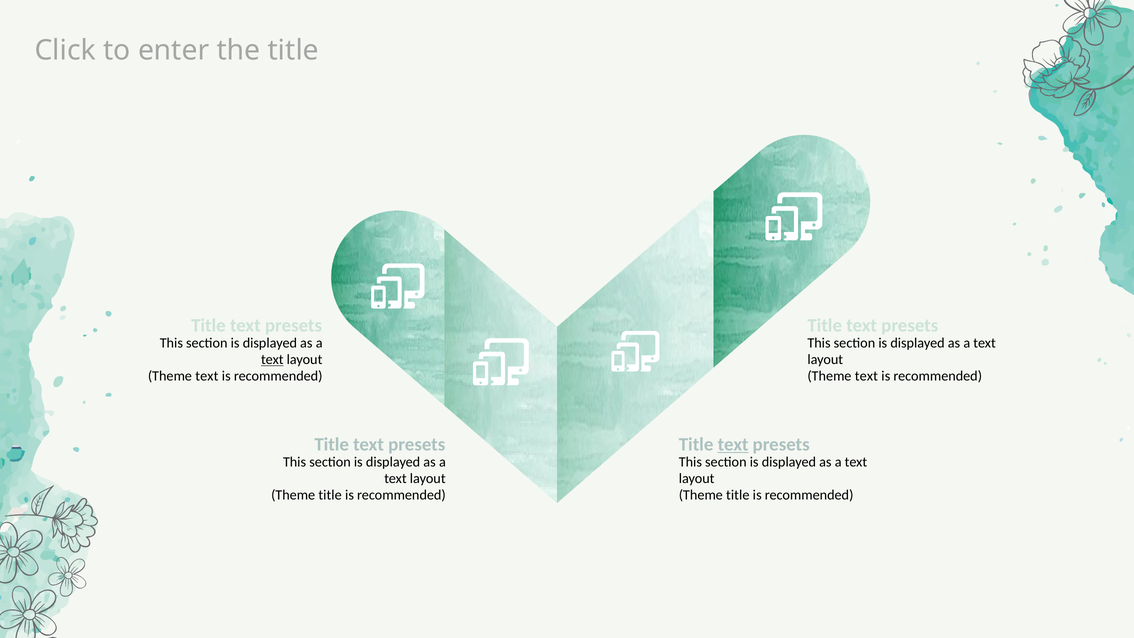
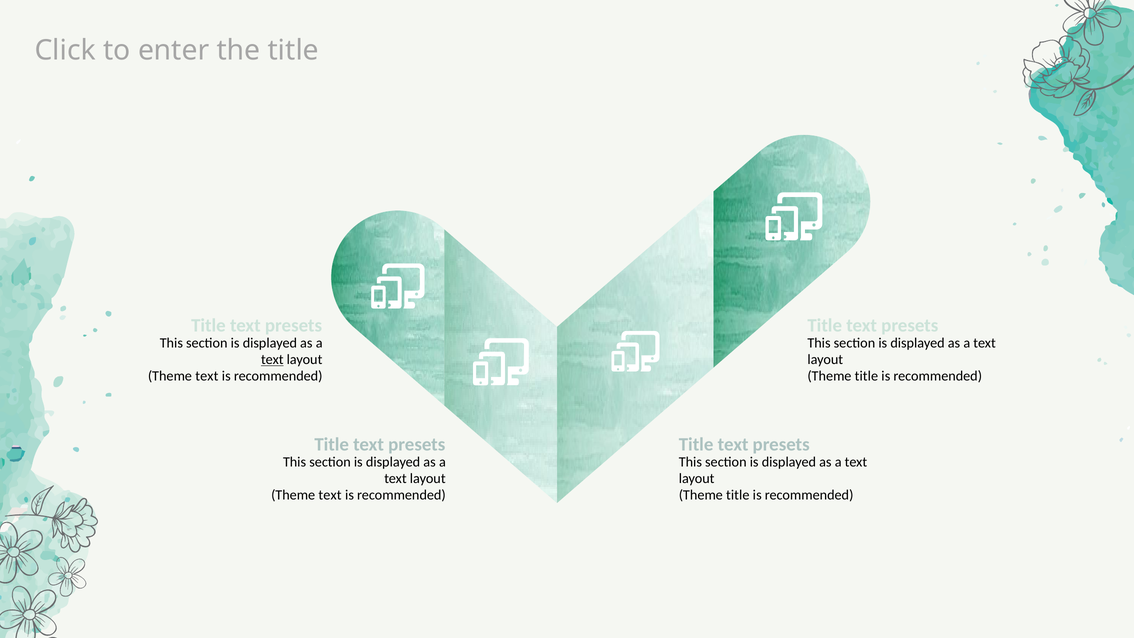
text at (866, 376): text -> title
text at (733, 444) underline: present -> none
title at (330, 495): title -> text
